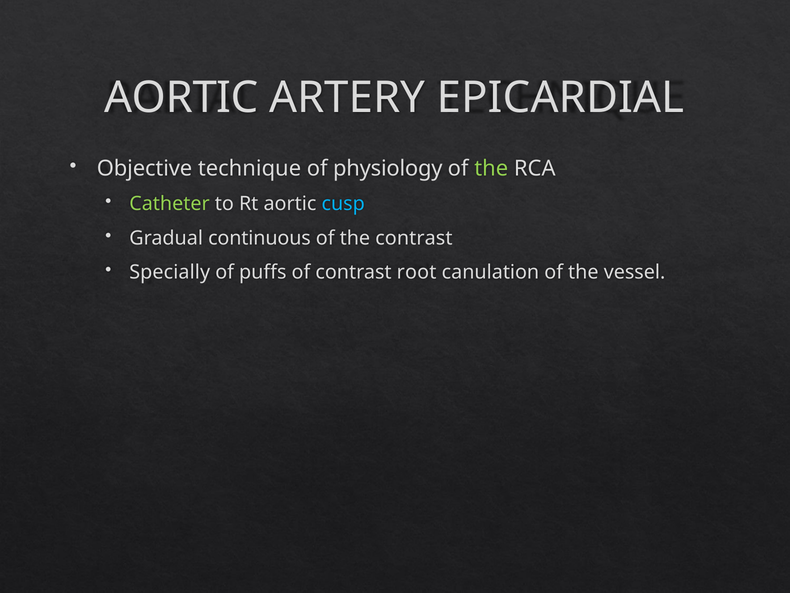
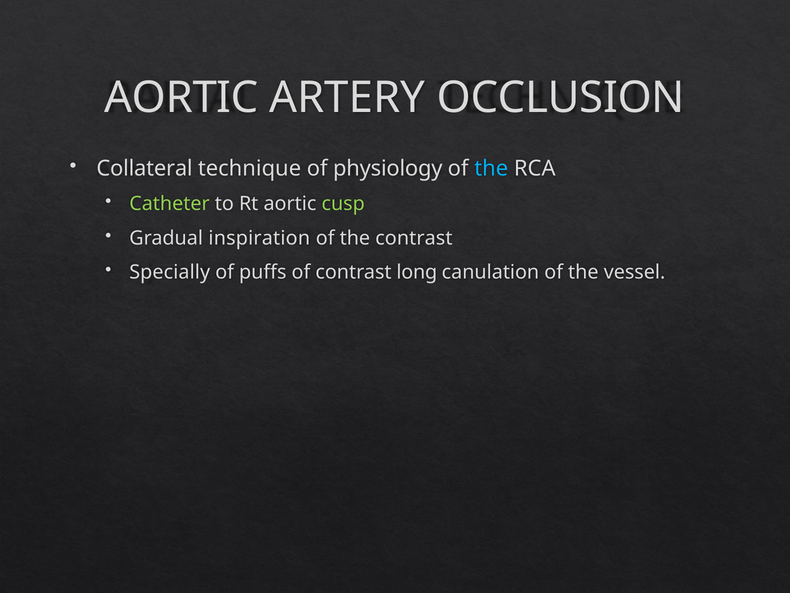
EPICARDIAL: EPICARDIAL -> OCCLUSION
Objective: Objective -> Collateral
the at (491, 168) colour: light green -> light blue
cusp colour: light blue -> light green
continuous: continuous -> inspiration
root: root -> long
